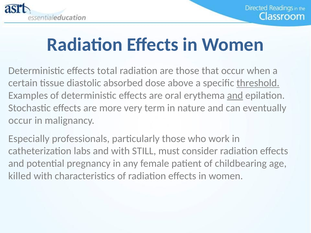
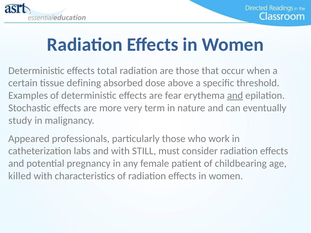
diastolic: diastolic -> defining
threshold underline: present -> none
oral: oral -> fear
occur at (20, 120): occur -> study
Especially: Especially -> Appeared
